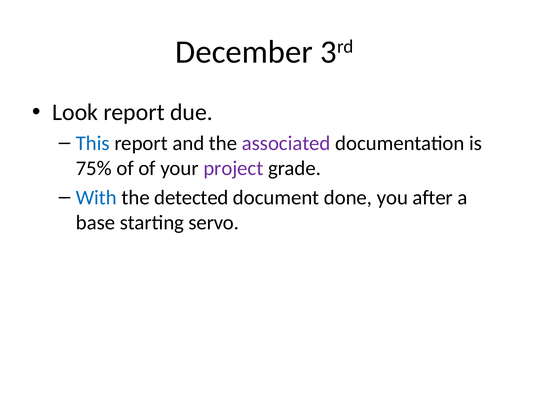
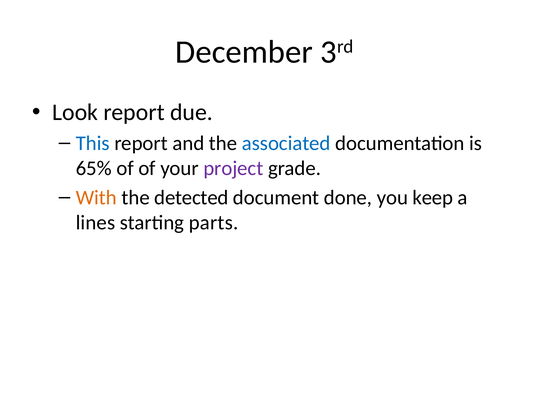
associated colour: purple -> blue
75%: 75% -> 65%
With colour: blue -> orange
after: after -> keep
base: base -> lines
servo: servo -> parts
